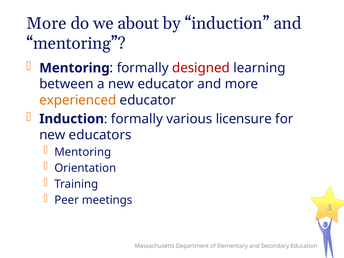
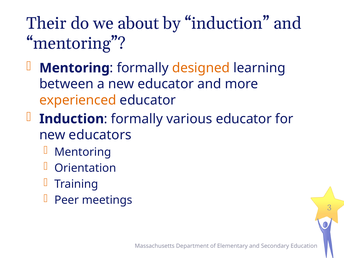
More at (46, 23): More -> Their
designed colour: red -> orange
various licensure: licensure -> educator
